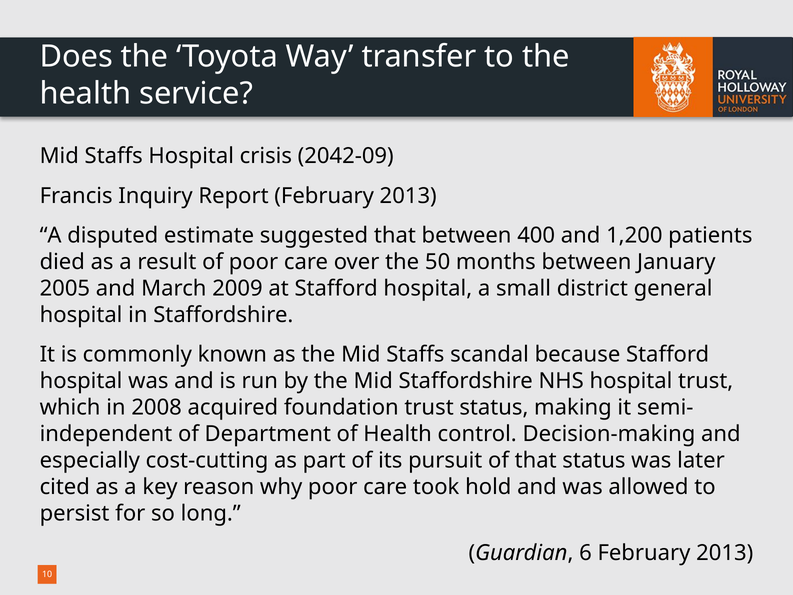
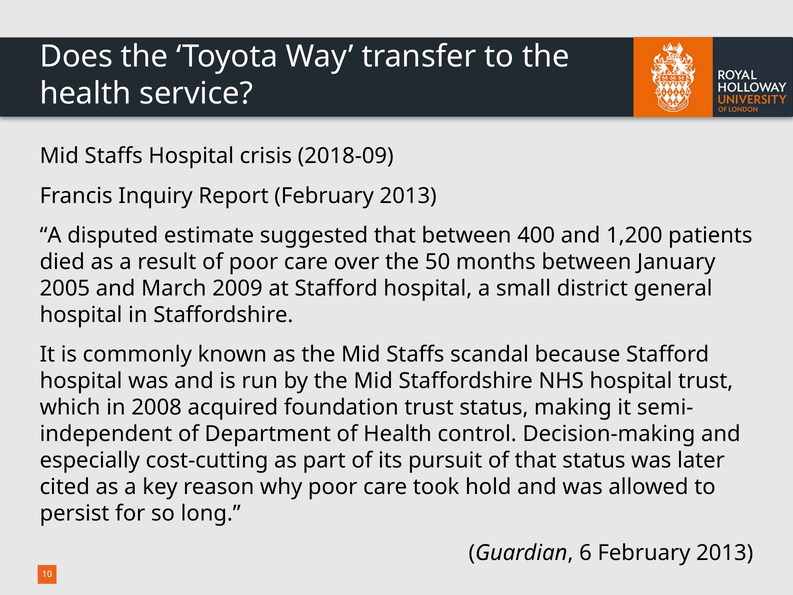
2042-09: 2042-09 -> 2018-09
